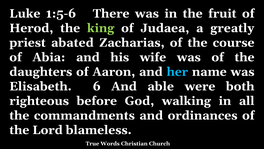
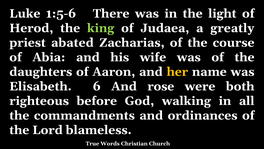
fruit: fruit -> light
her colour: light blue -> yellow
able: able -> rose
